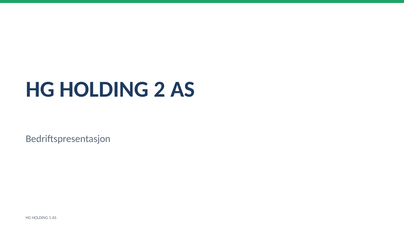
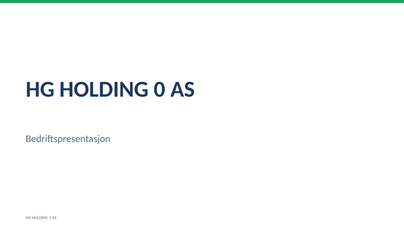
2: 2 -> 0
